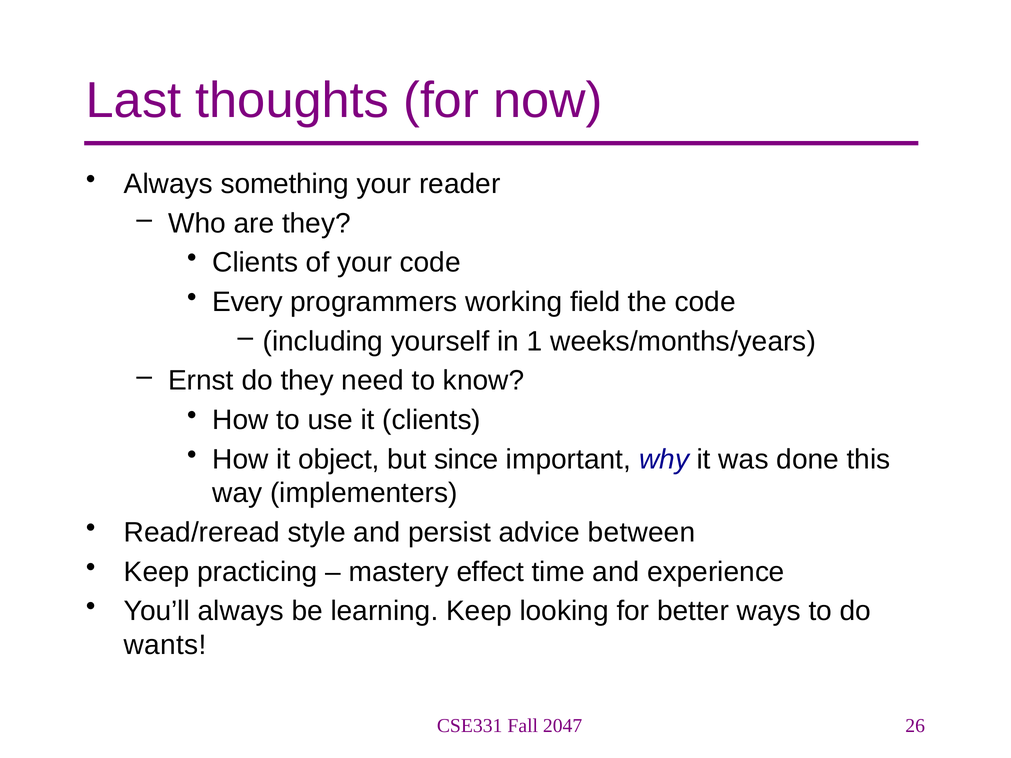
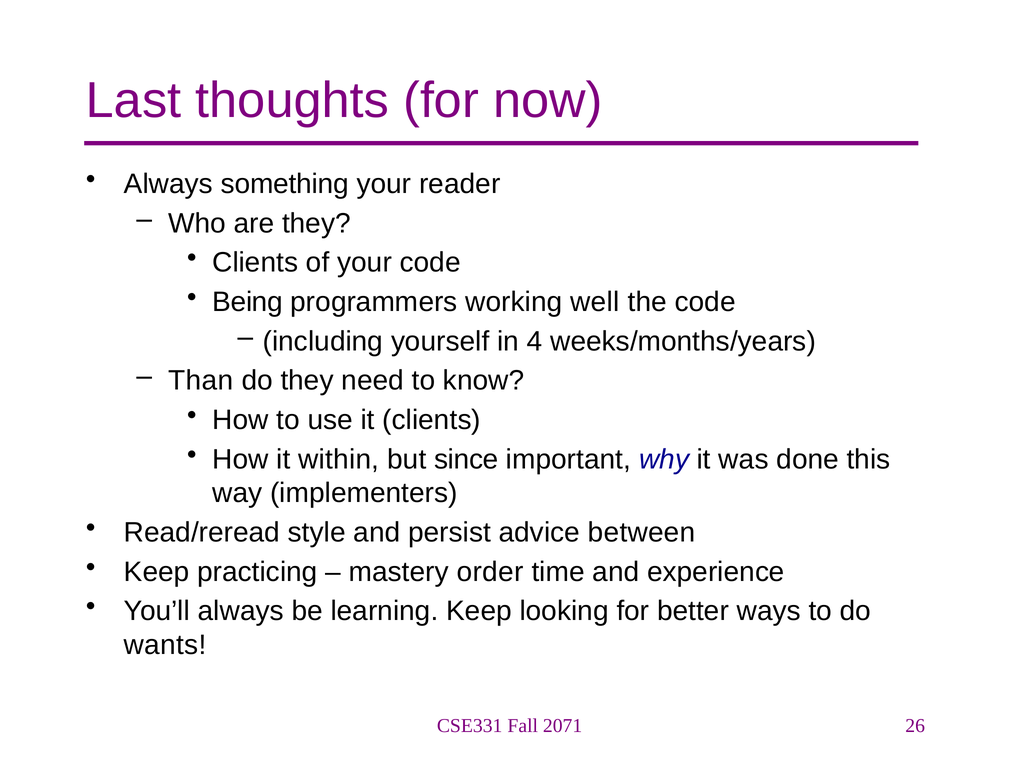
Every: Every -> Being
field: field -> well
1: 1 -> 4
Ernst: Ernst -> Than
object: object -> within
effect: effect -> order
2047: 2047 -> 2071
